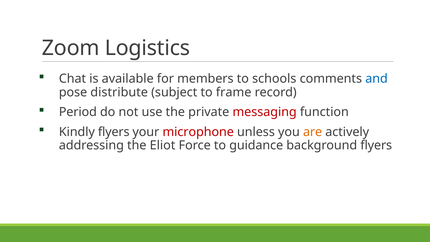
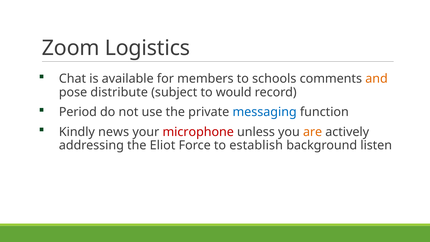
and colour: blue -> orange
frame: frame -> would
messaging colour: red -> blue
Kindly flyers: flyers -> news
guidance: guidance -> establish
background flyers: flyers -> listen
